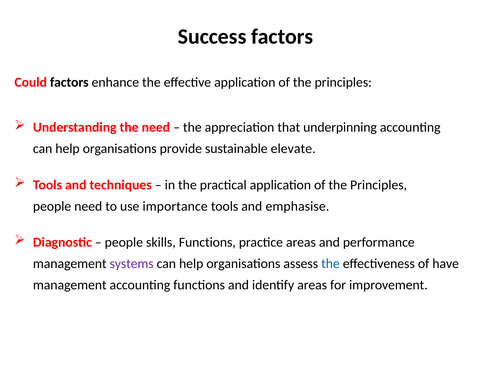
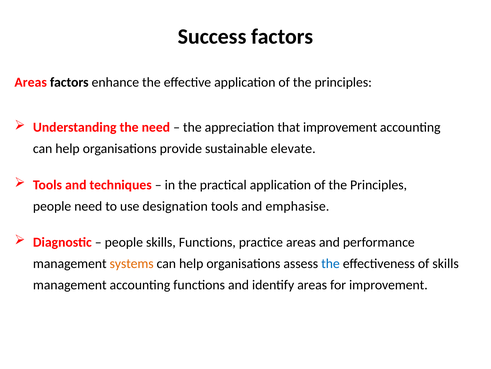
Could at (31, 82): Could -> Areas
that underpinning: underpinning -> improvement
importance: importance -> designation
systems colour: purple -> orange
of have: have -> skills
